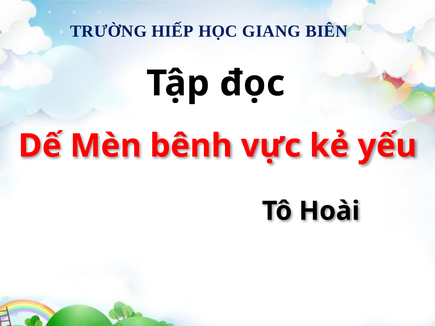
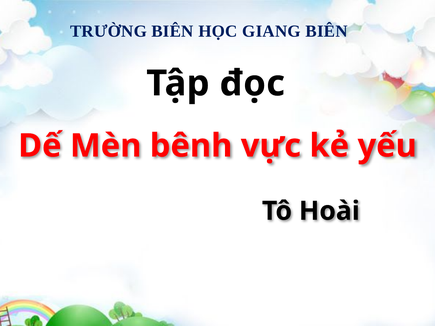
TRƯỜNG HIẾP: HIẾP -> BIÊN
